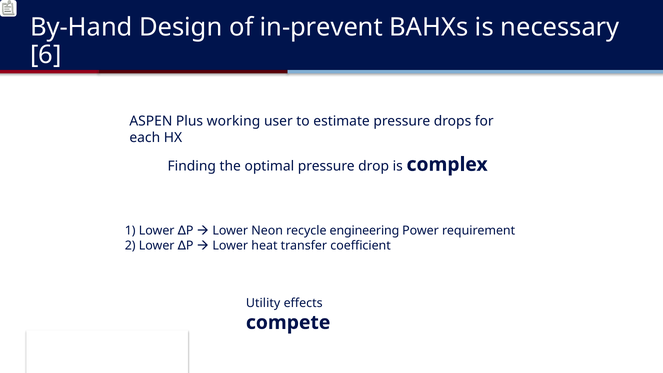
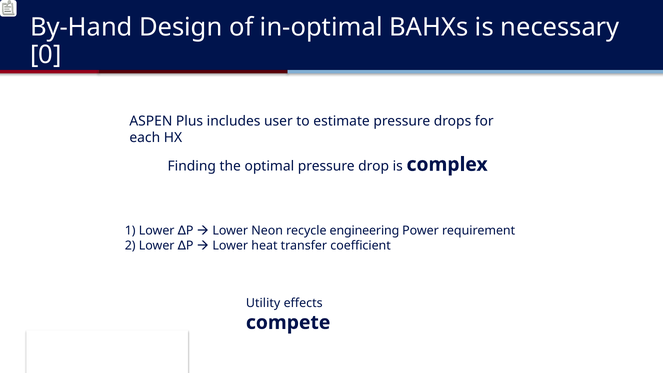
in-prevent: in-prevent -> in-optimal
6: 6 -> 0
working: working -> includes
